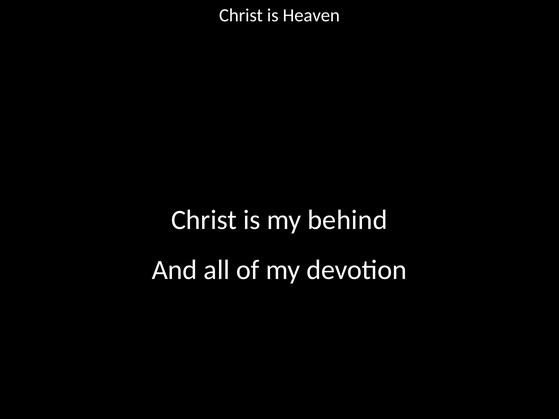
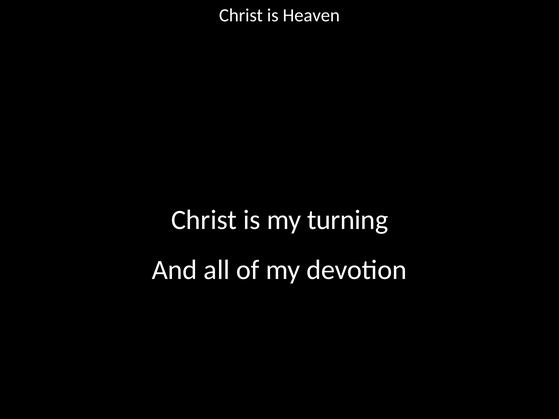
behind: behind -> turning
